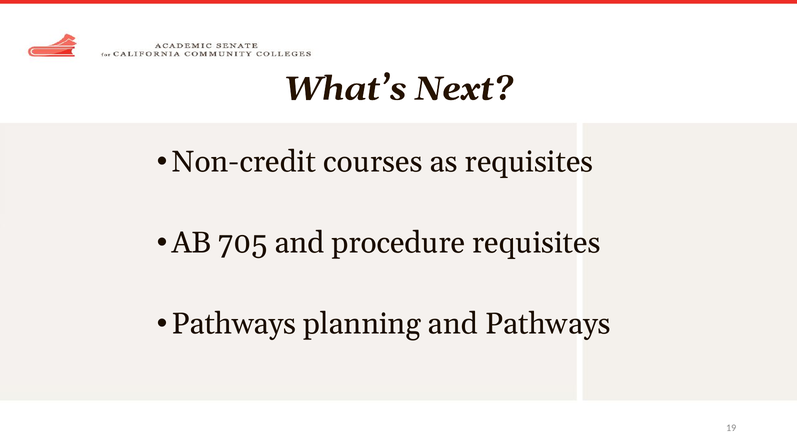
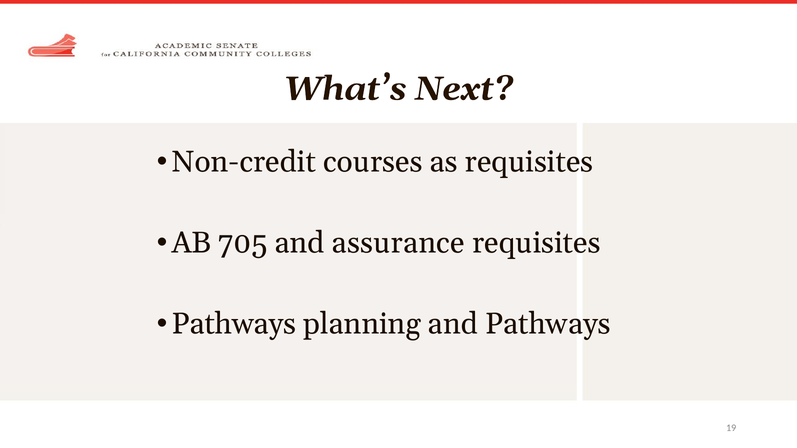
procedure: procedure -> assurance
